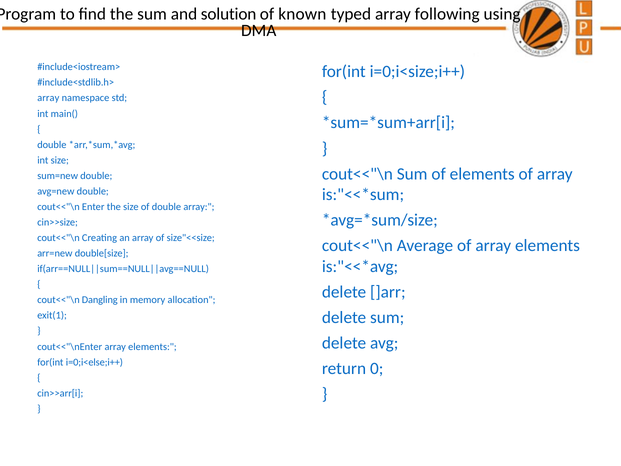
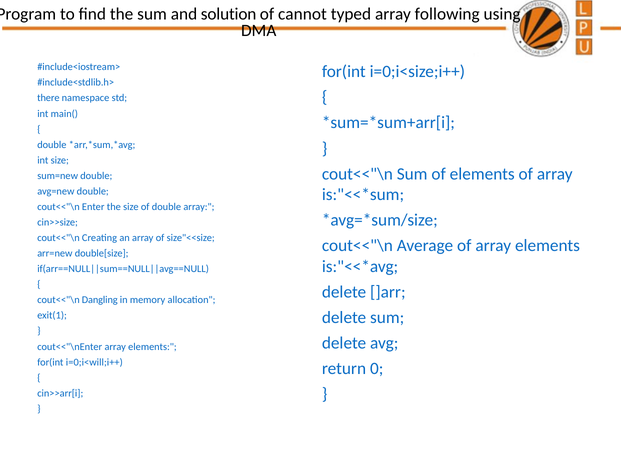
known: known -> cannot
array at (48, 98): array -> there
i=0;i<else;i++: i=0;i<else;i++ -> i=0;i<will;i++
